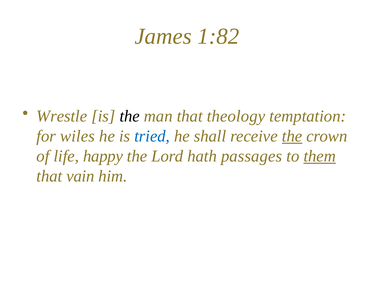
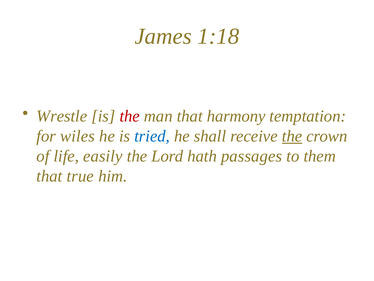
1:82: 1:82 -> 1:18
the at (130, 116) colour: black -> red
theology: theology -> harmony
happy: happy -> easily
them underline: present -> none
vain: vain -> true
